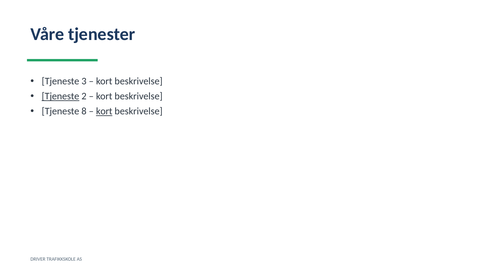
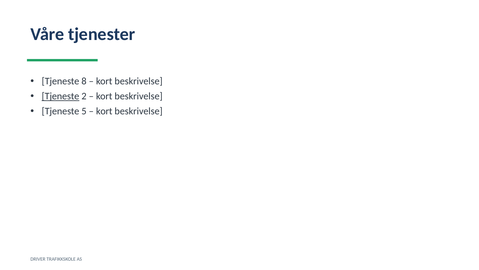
3: 3 -> 8
8: 8 -> 5
kort at (104, 111) underline: present -> none
